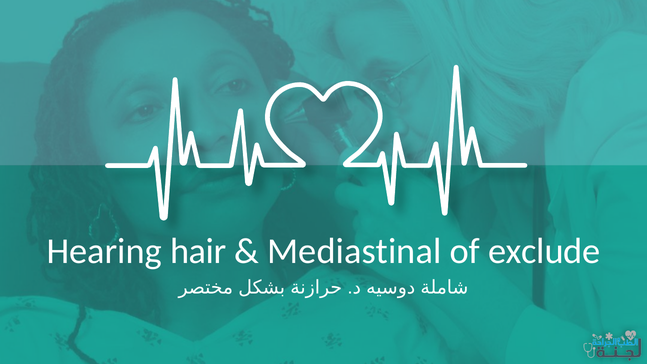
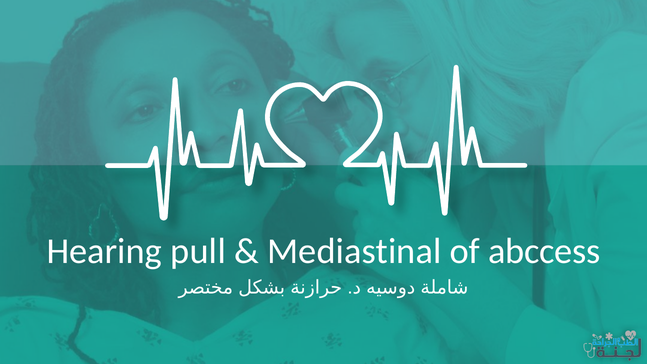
hair: hair -> pull
exclude: exclude -> abccess
